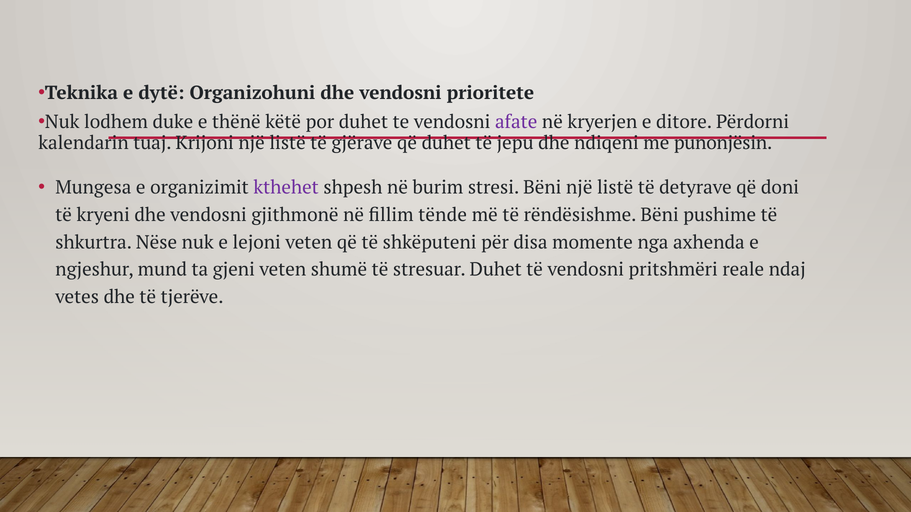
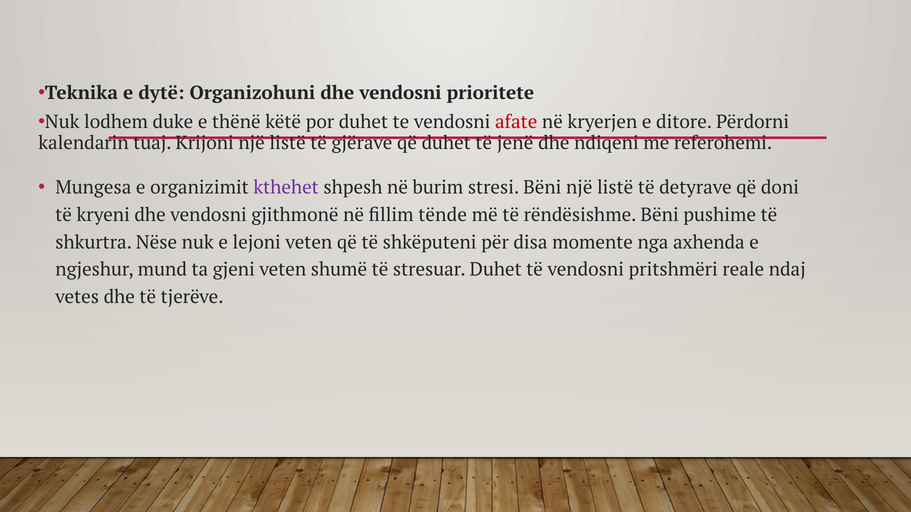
afate colour: purple -> red
jepu: jepu -> jenë
punonjësin: punonjësin -> referohemi
